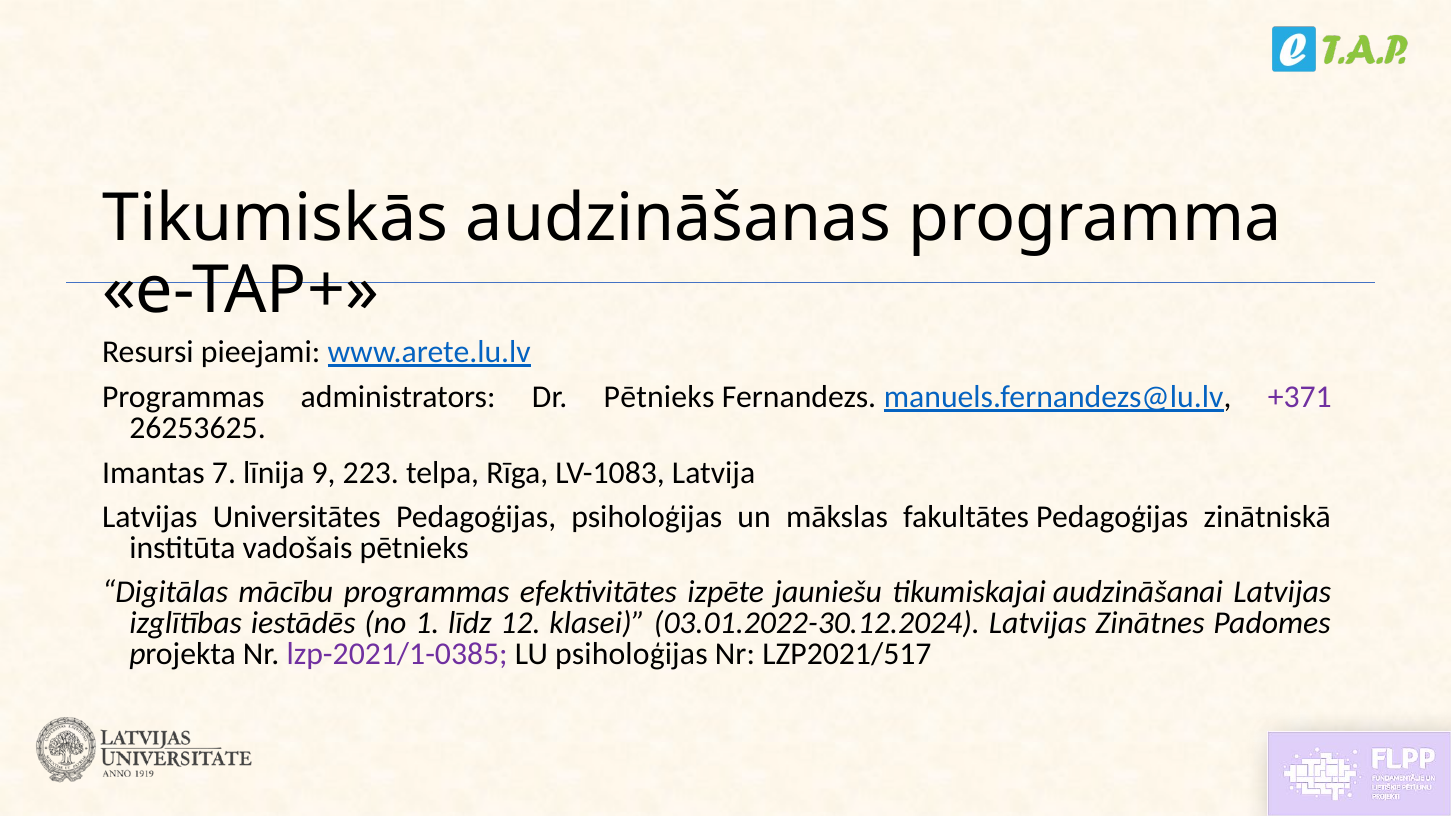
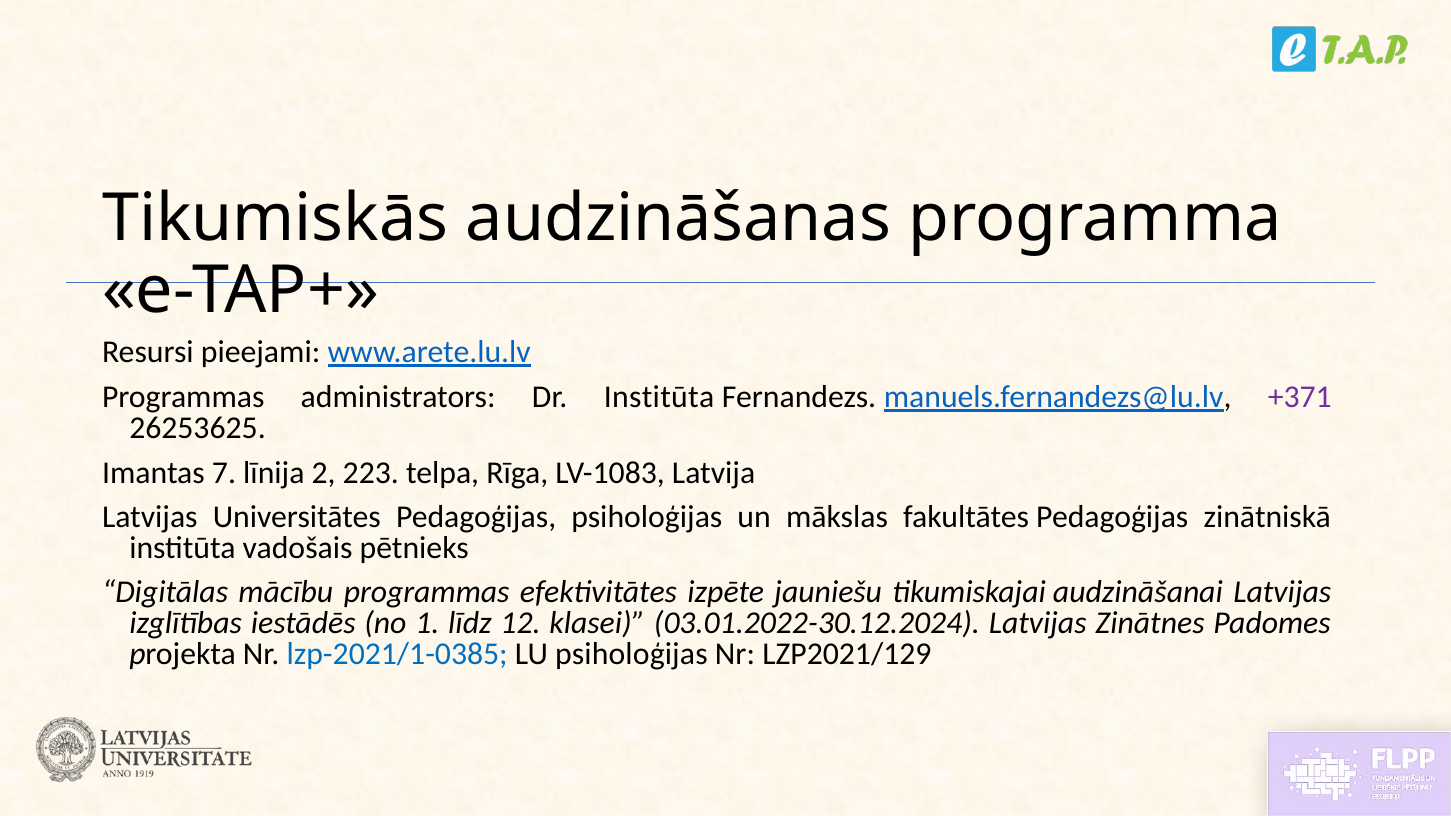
Dr Pētnieks: Pētnieks -> Institūta
9: 9 -> 2
lzp-2021/1-0385 colour: purple -> blue
LZP2021/517: LZP2021/517 -> LZP2021/129
